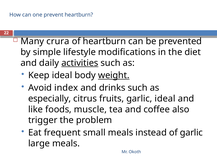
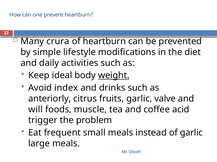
activities underline: present -> none
especially: especially -> anteriorly
garlic ideal: ideal -> valve
like: like -> will
also: also -> acid
